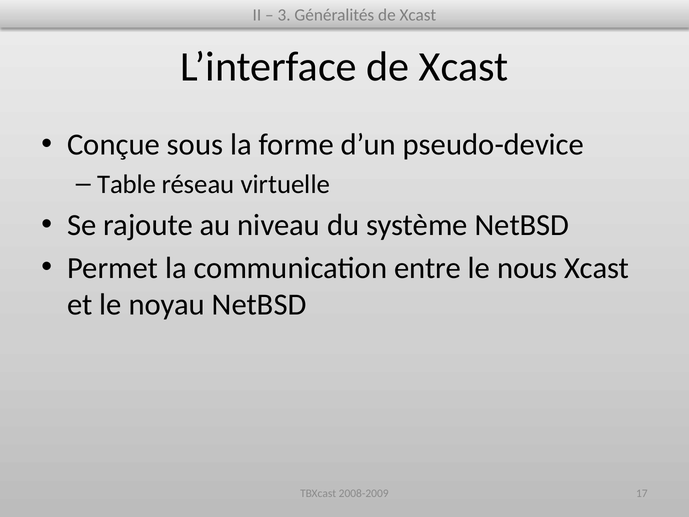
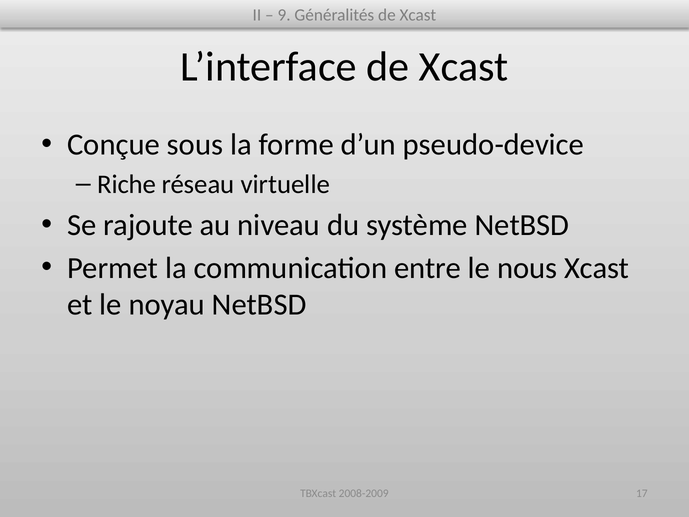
3: 3 -> 9
Table: Table -> Riche
